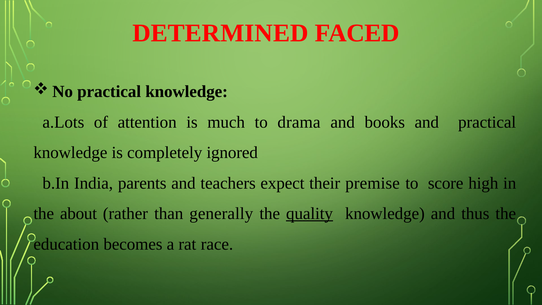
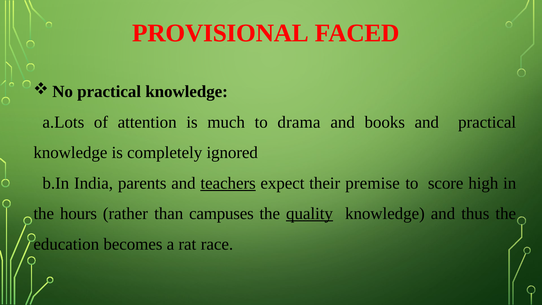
DETERMINED: DETERMINED -> PROVISIONAL
teachers underline: none -> present
about: about -> hours
generally: generally -> campuses
